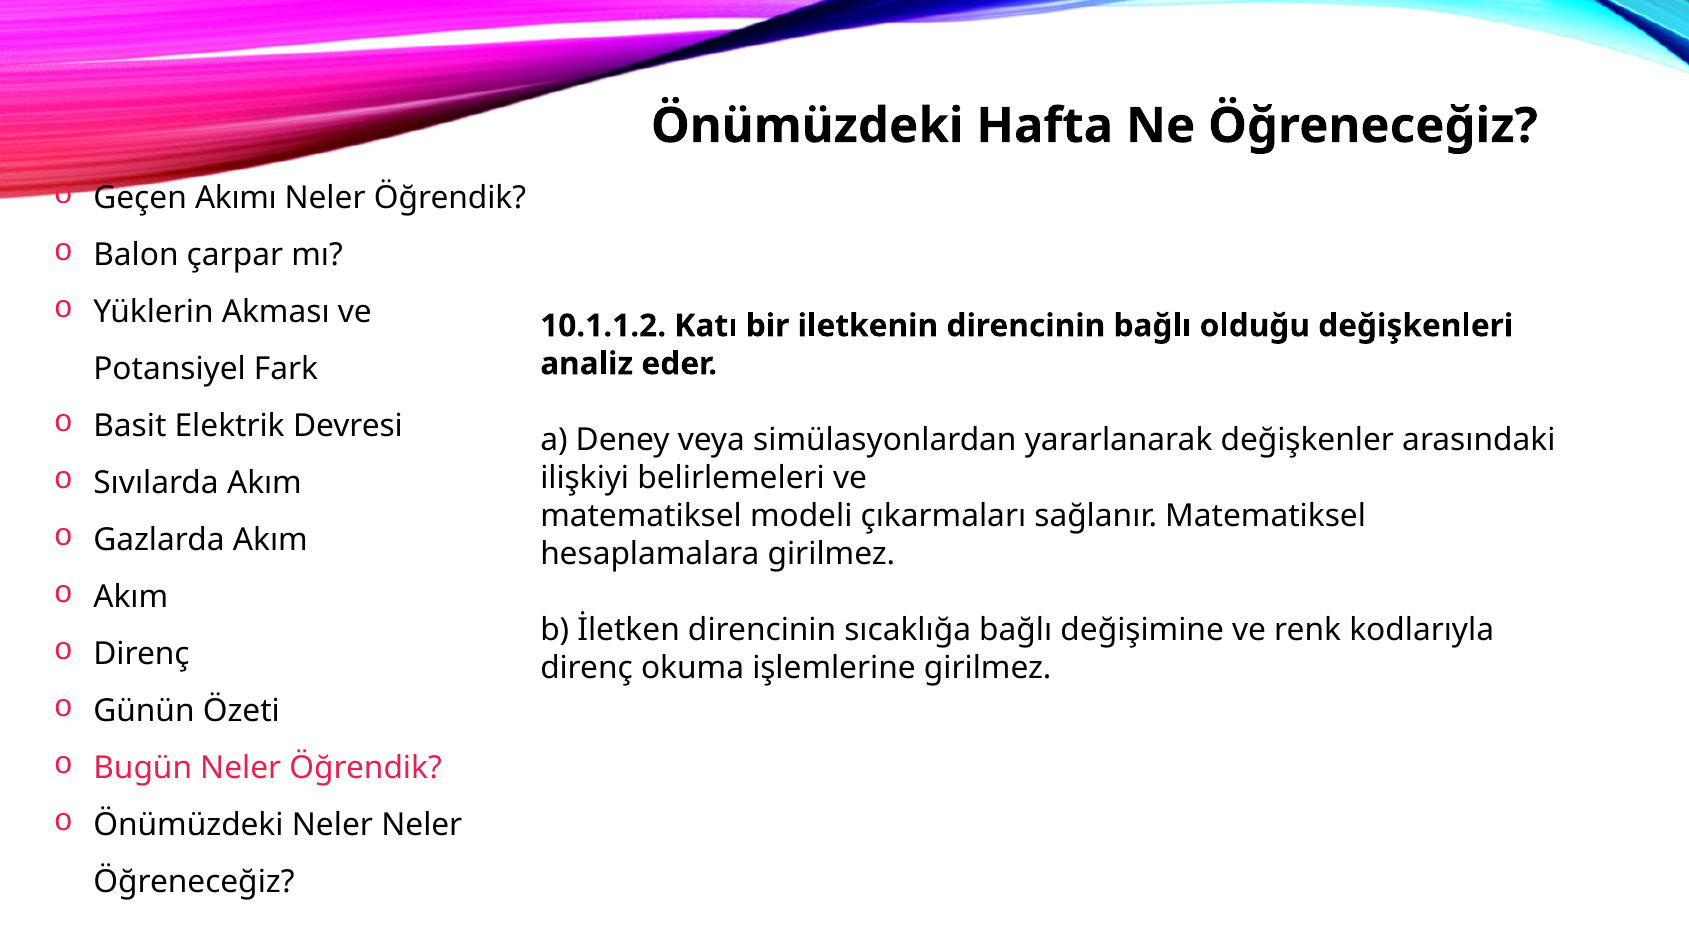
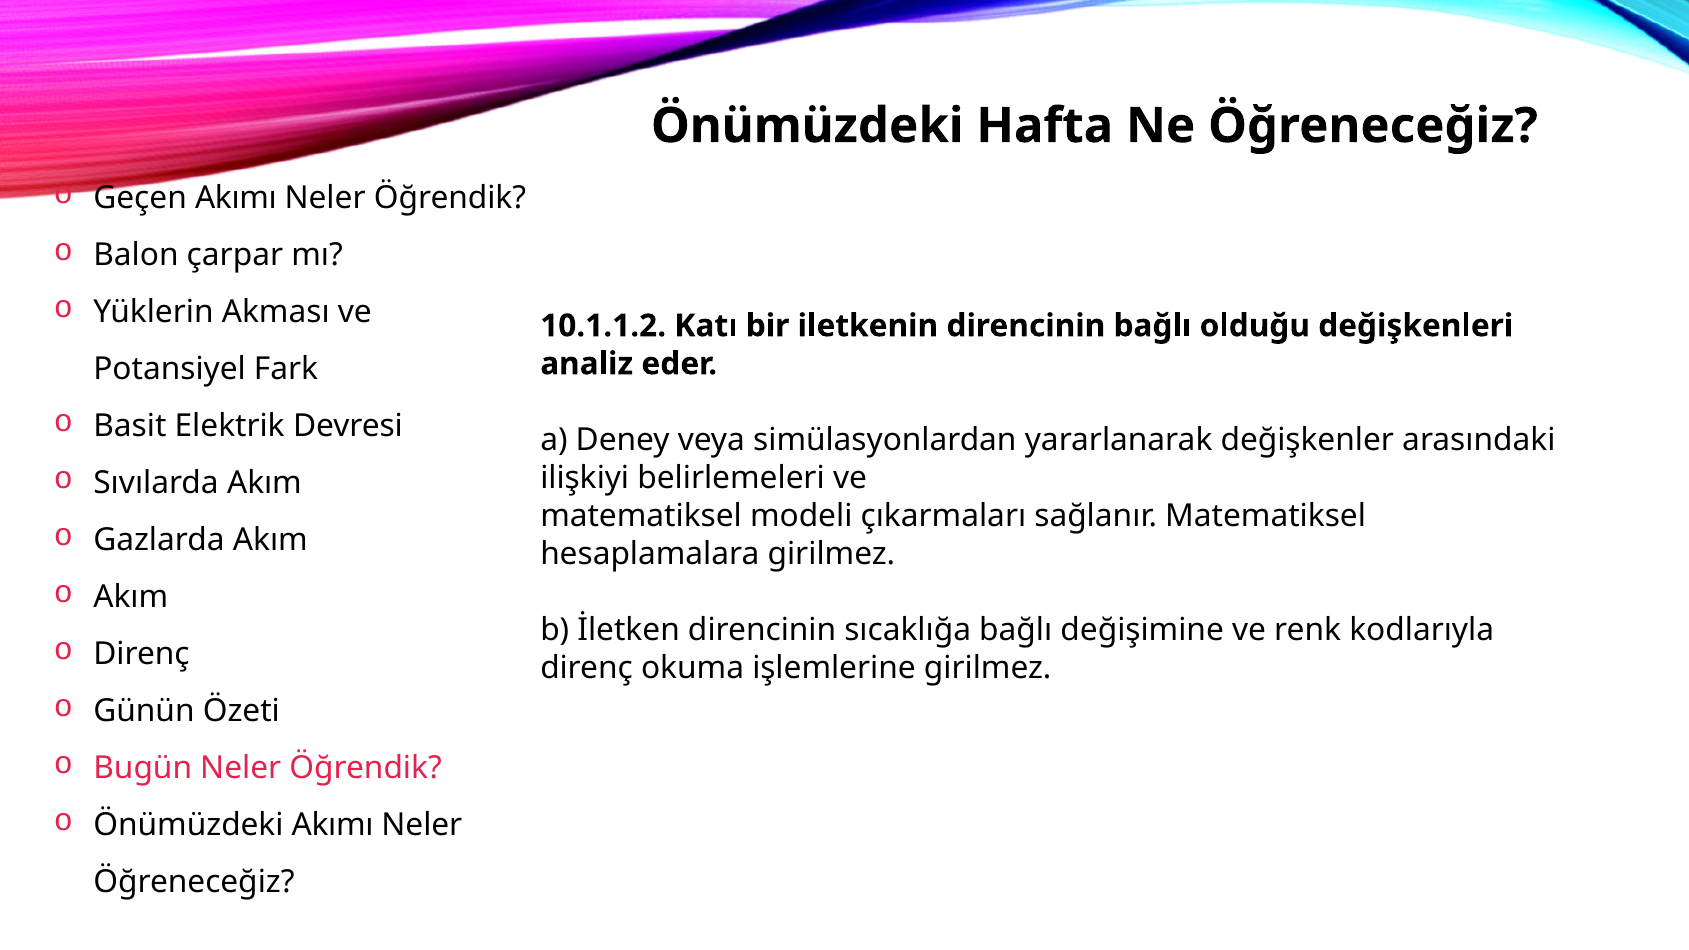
Önümüzdeki Neler: Neler -> Akımı
